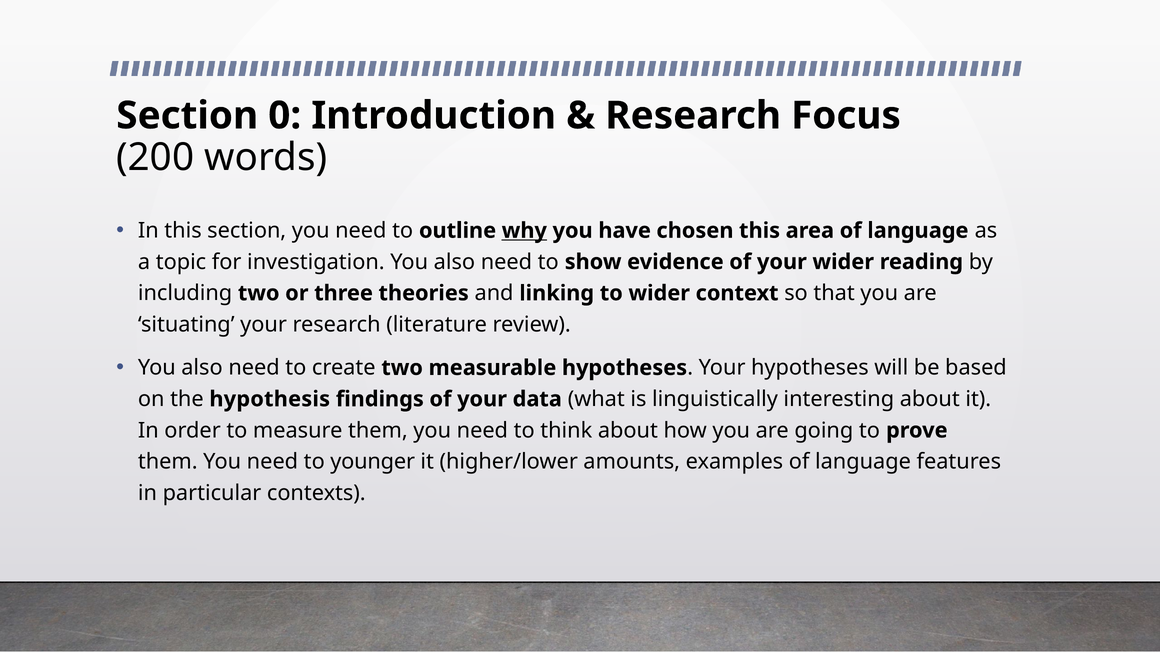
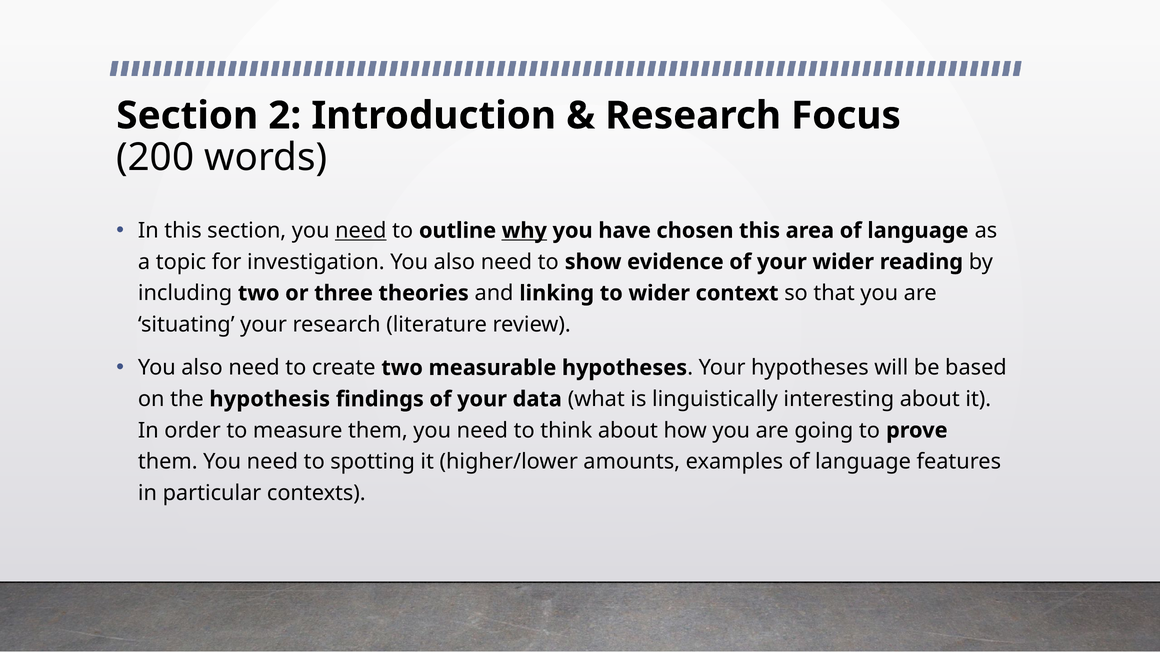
0: 0 -> 2
need at (361, 231) underline: none -> present
younger: younger -> spotting
